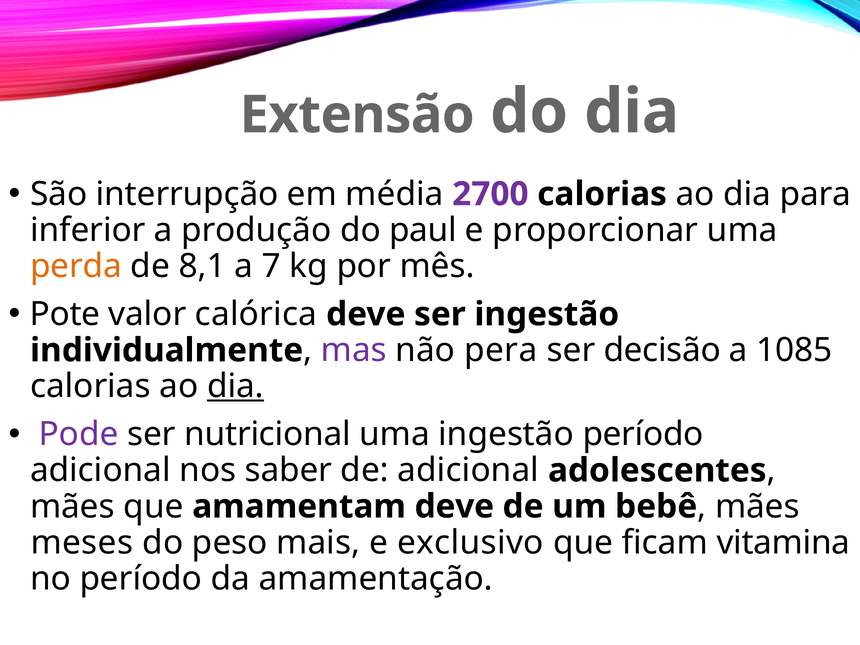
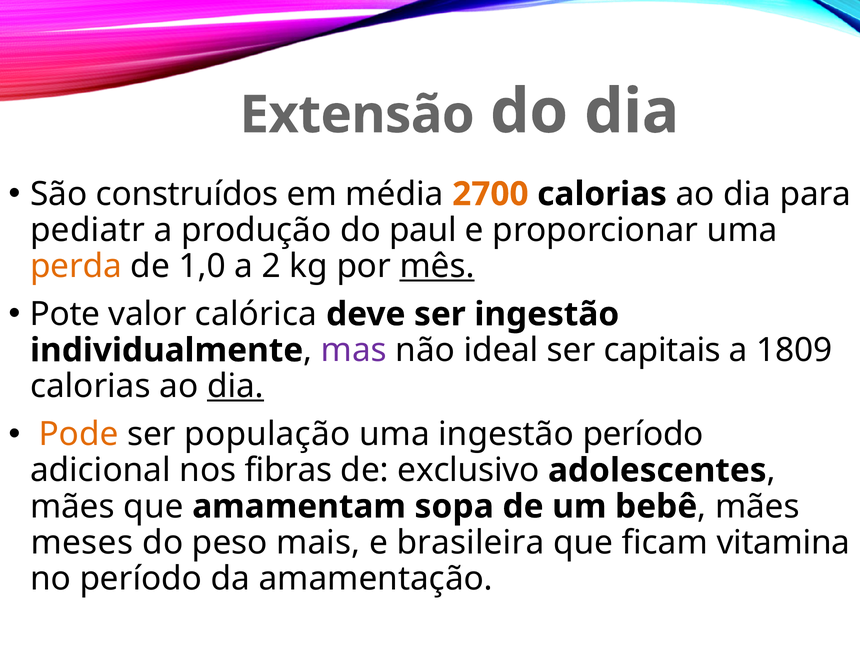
interrupção: interrupção -> construídos
2700 colour: purple -> orange
inferior: inferior -> pediatr
8,1: 8,1 -> 1,0
7: 7 -> 2
mês underline: none -> present
pera: pera -> ideal
decisão: decisão -> capitais
1085: 1085 -> 1809
Pode colour: purple -> orange
nutricional: nutricional -> população
saber: saber -> fibras
de adicional: adicional -> exclusivo
amamentam deve: deve -> sopa
exclusivo: exclusivo -> brasileira
